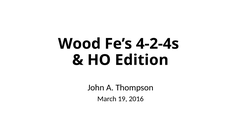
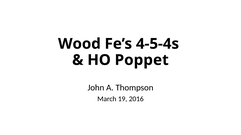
4-2-4s: 4-2-4s -> 4-5-4s
Edition: Edition -> Poppet
